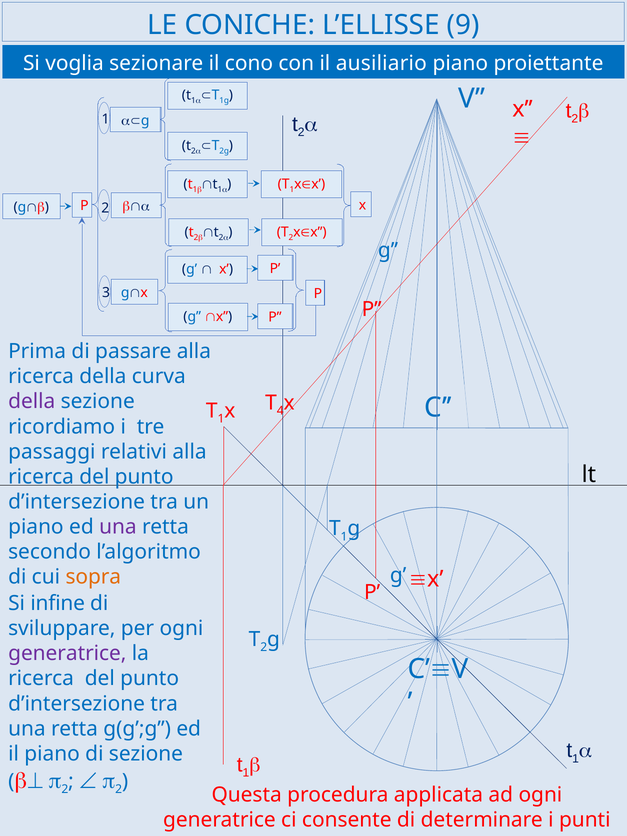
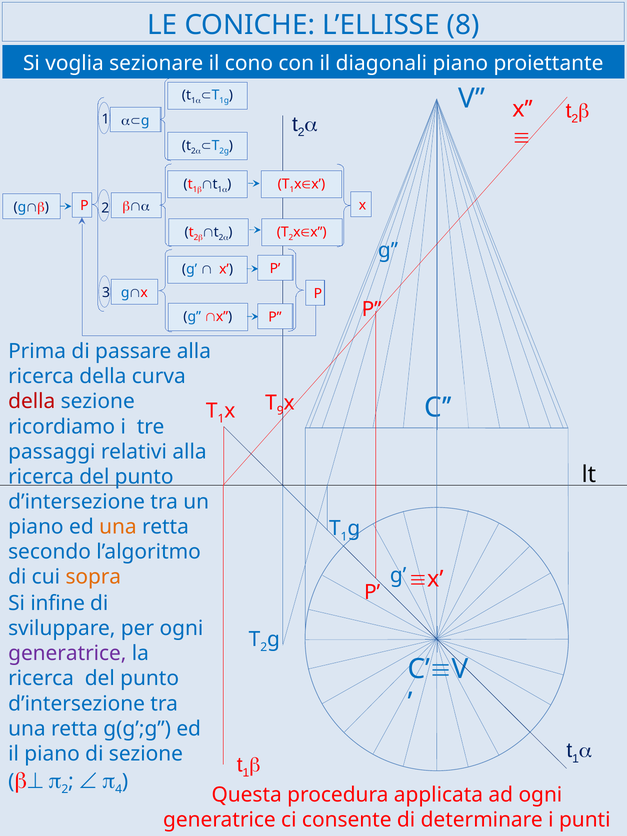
9: 9 -> 8
ausiliario: ausiliario -> diagonali
della at (32, 402) colour: purple -> red
4: 4 -> 9
una at (118, 527) colour: purple -> orange
Ð p 2: 2 -> 4
